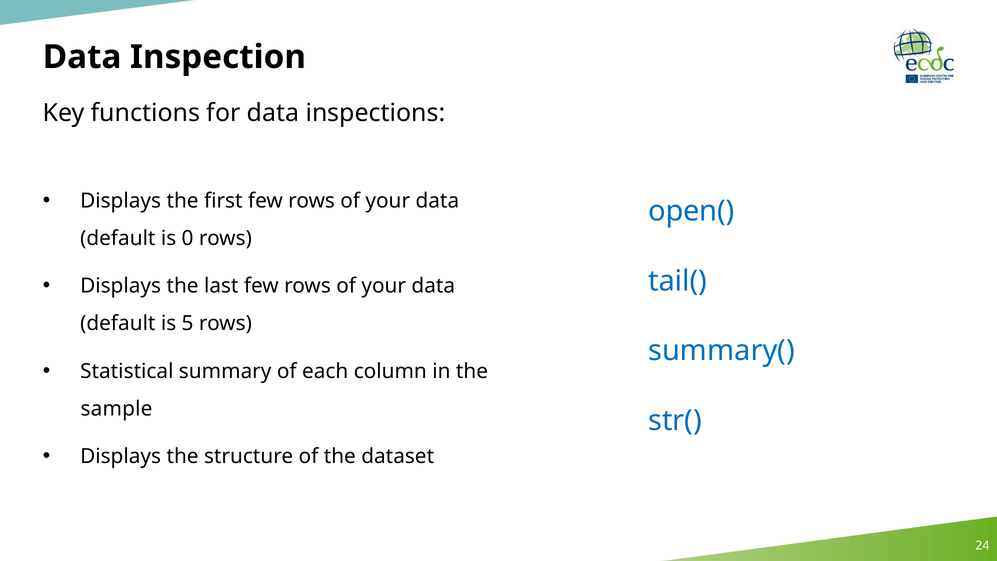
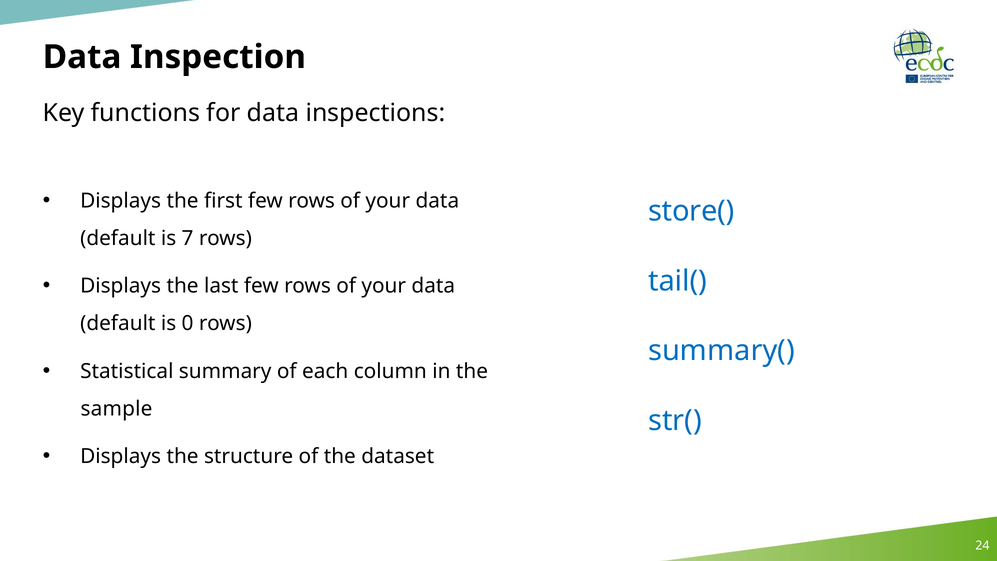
open(: open( -> store(
0: 0 -> 7
5: 5 -> 0
